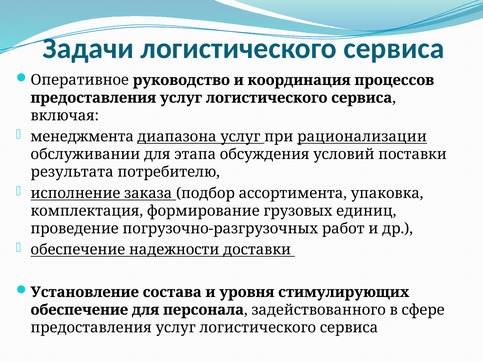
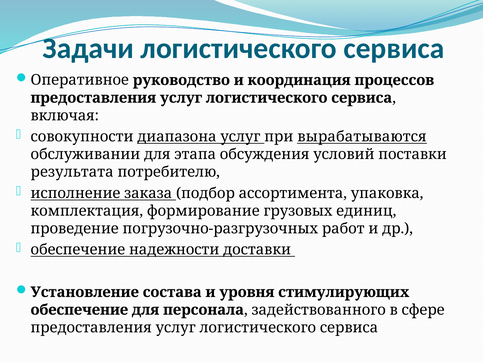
менеджмента: менеджмента -> совокупности
рационализации: рационализации -> вырабатываются
